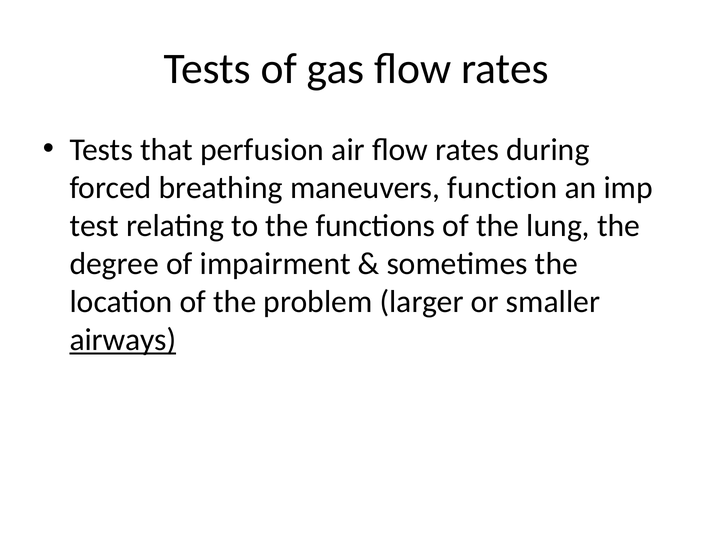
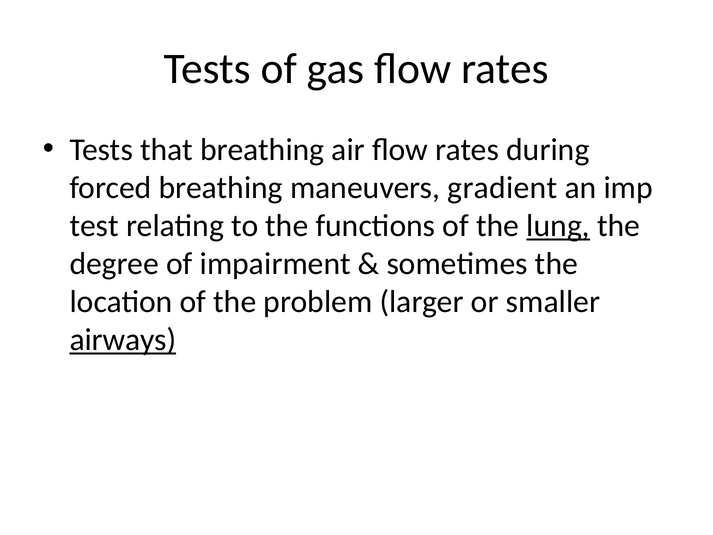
that perfusion: perfusion -> breathing
function: function -> gradient
lung underline: none -> present
